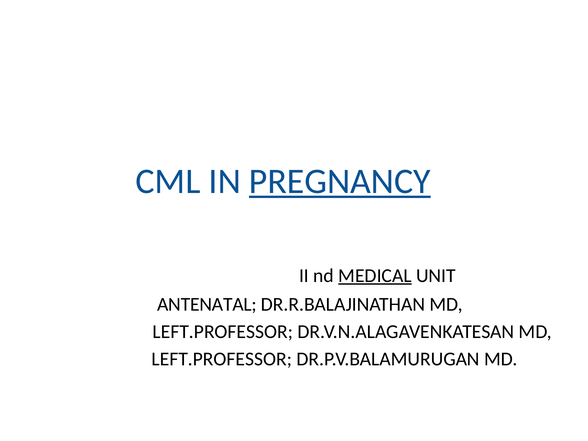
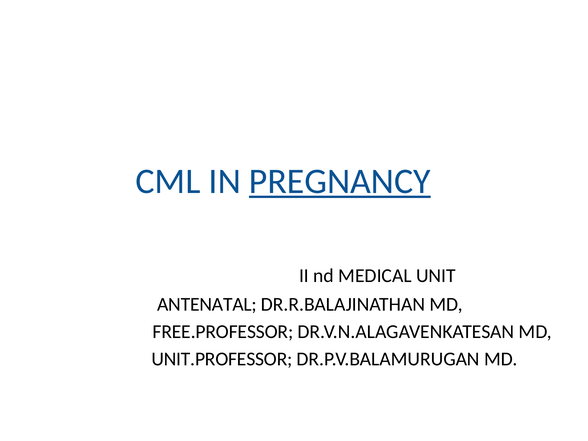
MEDICAL underline: present -> none
LEFT.PROFESSOR at (223, 332): LEFT.PROFESSOR -> FREE.PROFESSOR
LEFT.PROFESSOR at (222, 359): LEFT.PROFESSOR -> UNIT.PROFESSOR
